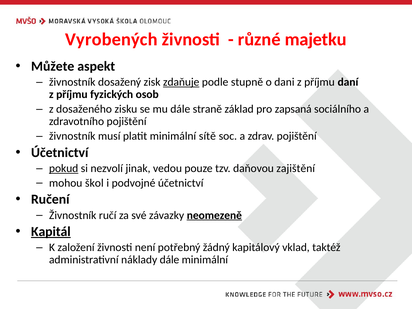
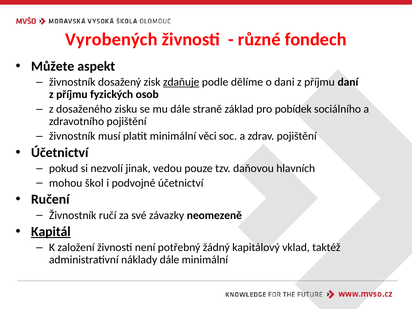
majetku: majetku -> fondech
stupně: stupně -> dělíme
zapsaná: zapsaná -> pobídek
sítě: sítě -> věci
pokud underline: present -> none
zajištění: zajištění -> hlavních
neomezeně underline: present -> none
